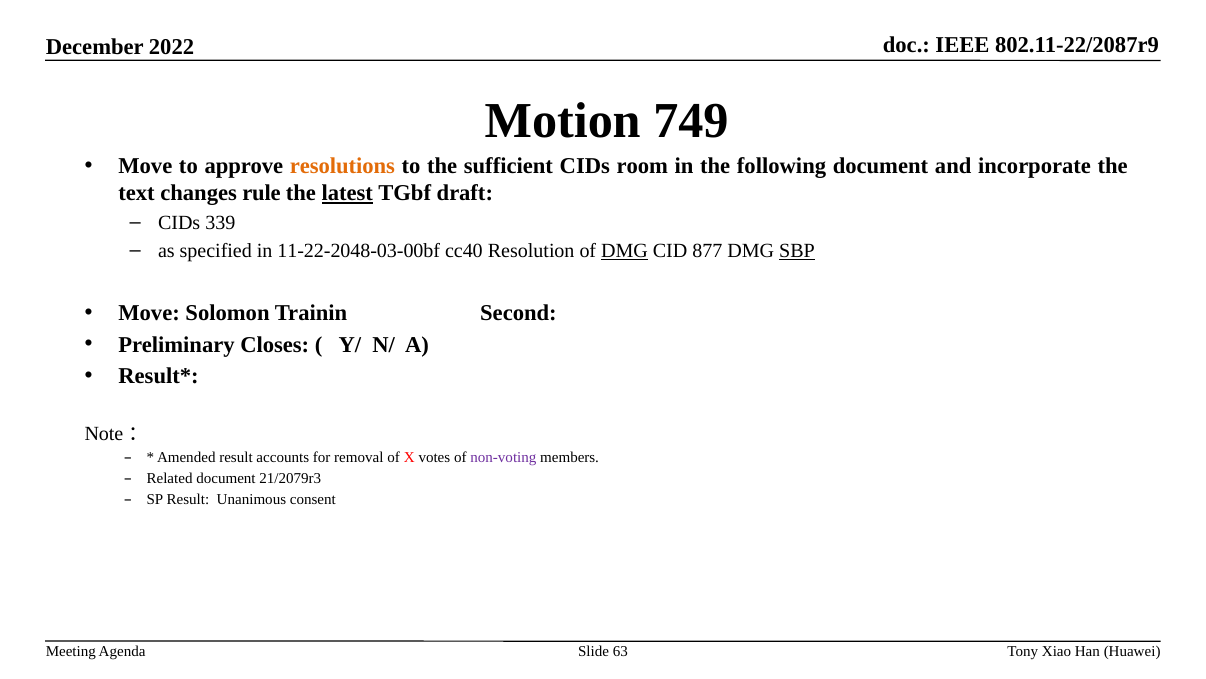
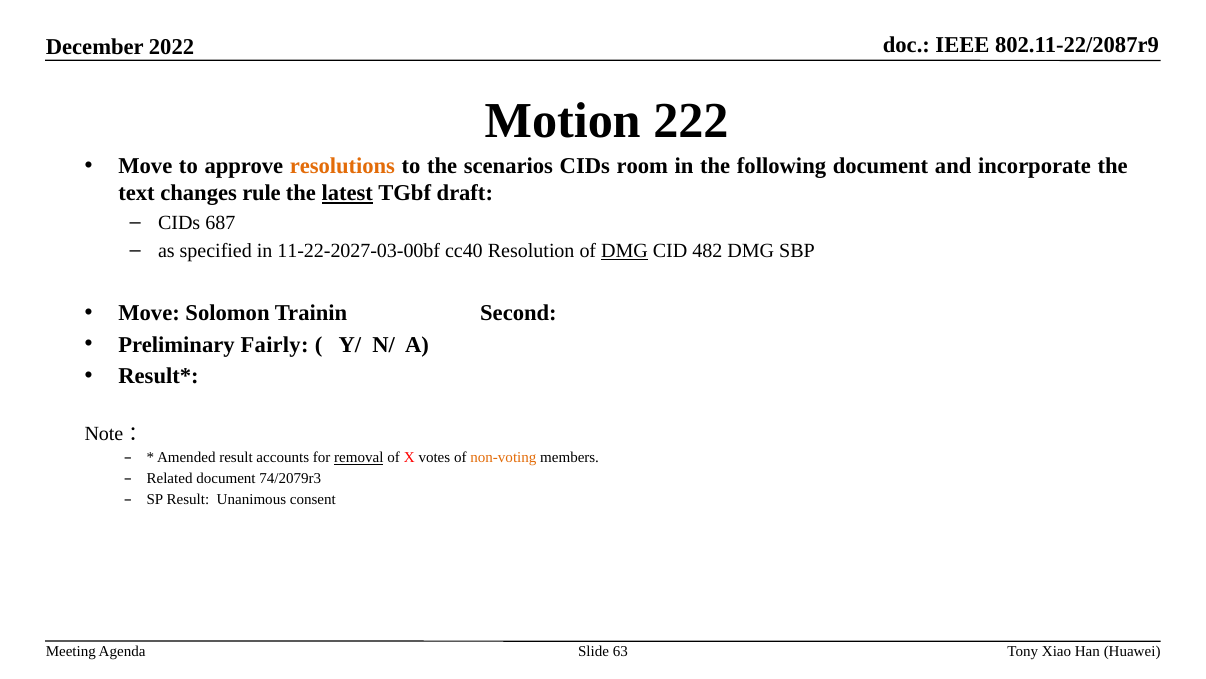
749: 749 -> 222
sufficient: sufficient -> scenarios
339: 339 -> 687
11-22-2048-03-00bf: 11-22-2048-03-00bf -> 11-22-2027-03-00bf
877: 877 -> 482
SBP underline: present -> none
Closes: Closes -> Fairly
removal underline: none -> present
non-voting colour: purple -> orange
21/2079r3: 21/2079r3 -> 74/2079r3
